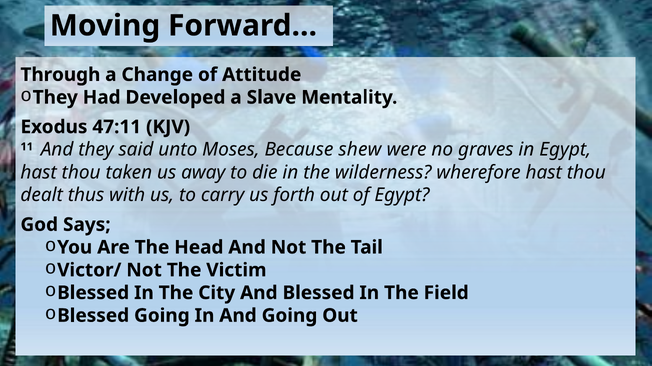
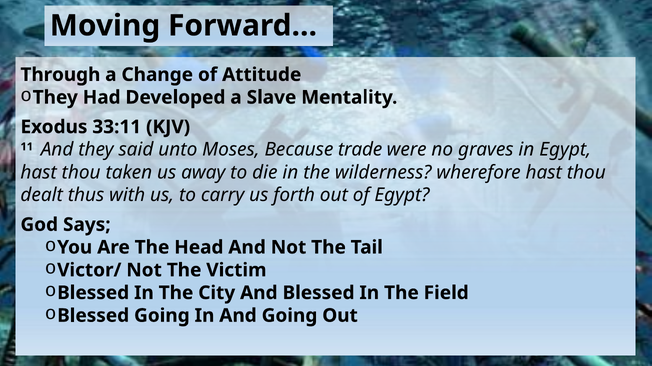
47:11: 47:11 -> 33:11
shew: shew -> trade
